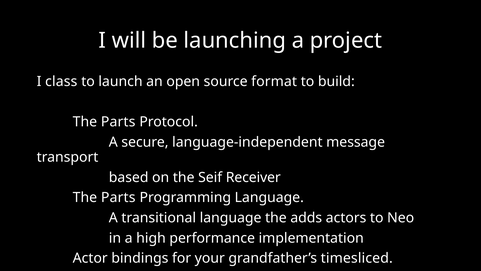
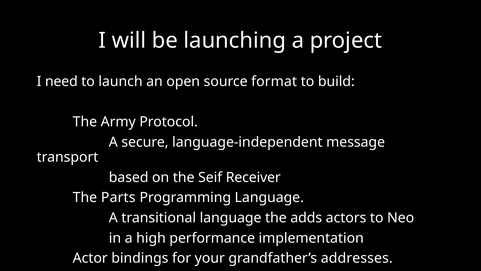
class: class -> need
Parts at (118, 122): Parts -> Army
timesliced: timesliced -> addresses
